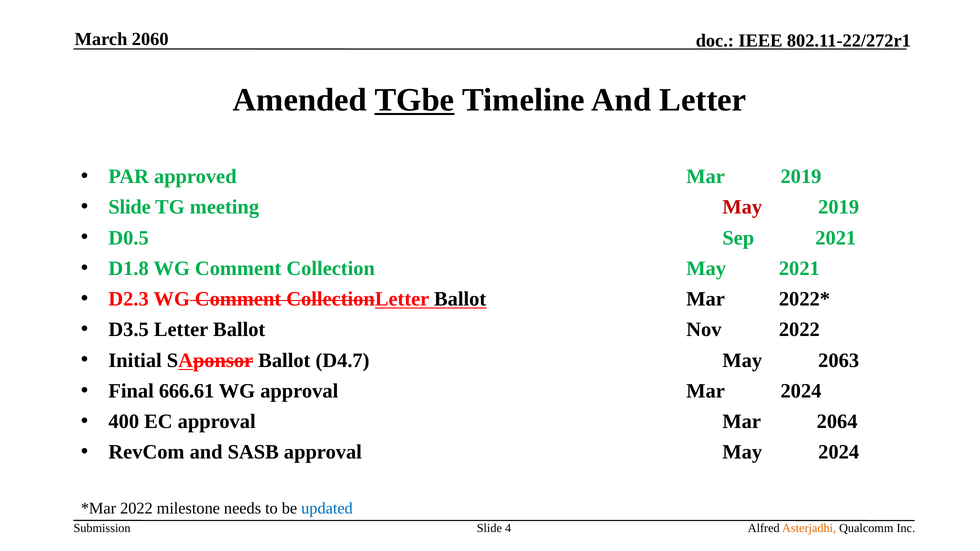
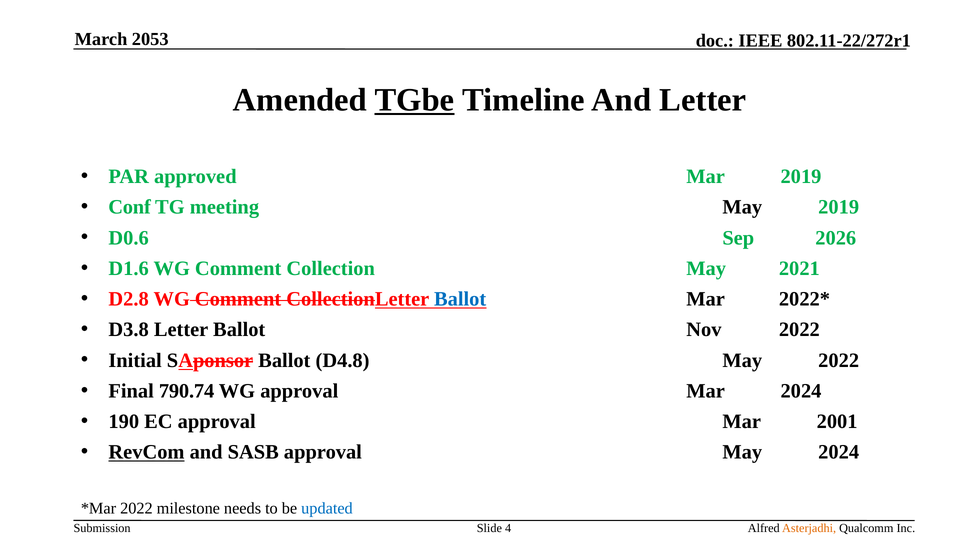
2060: 2060 -> 2053
Slide at (130, 207): Slide -> Conf
May at (742, 207) colour: red -> black
D0.5: D0.5 -> D0.6
Sep 2021: 2021 -> 2026
D1.8: D1.8 -> D1.6
D2.3: D2.3 -> D2.8
Ballot at (460, 299) colour: black -> blue
D3.5: D3.5 -> D3.8
D4.7: D4.7 -> D4.8
May 2063: 2063 -> 2022
666.61: 666.61 -> 790.74
400: 400 -> 190
2064: 2064 -> 2001
RevCom underline: none -> present
